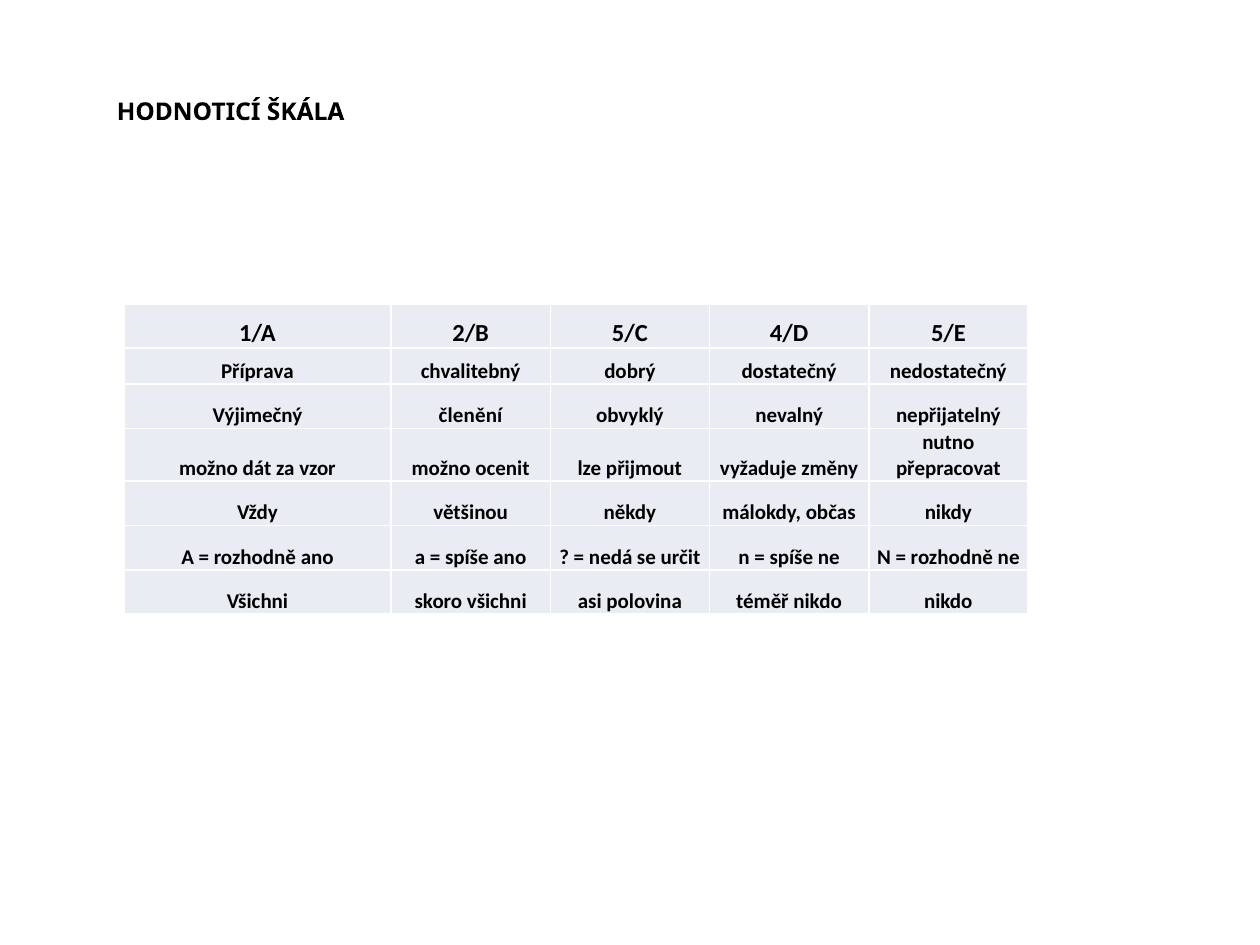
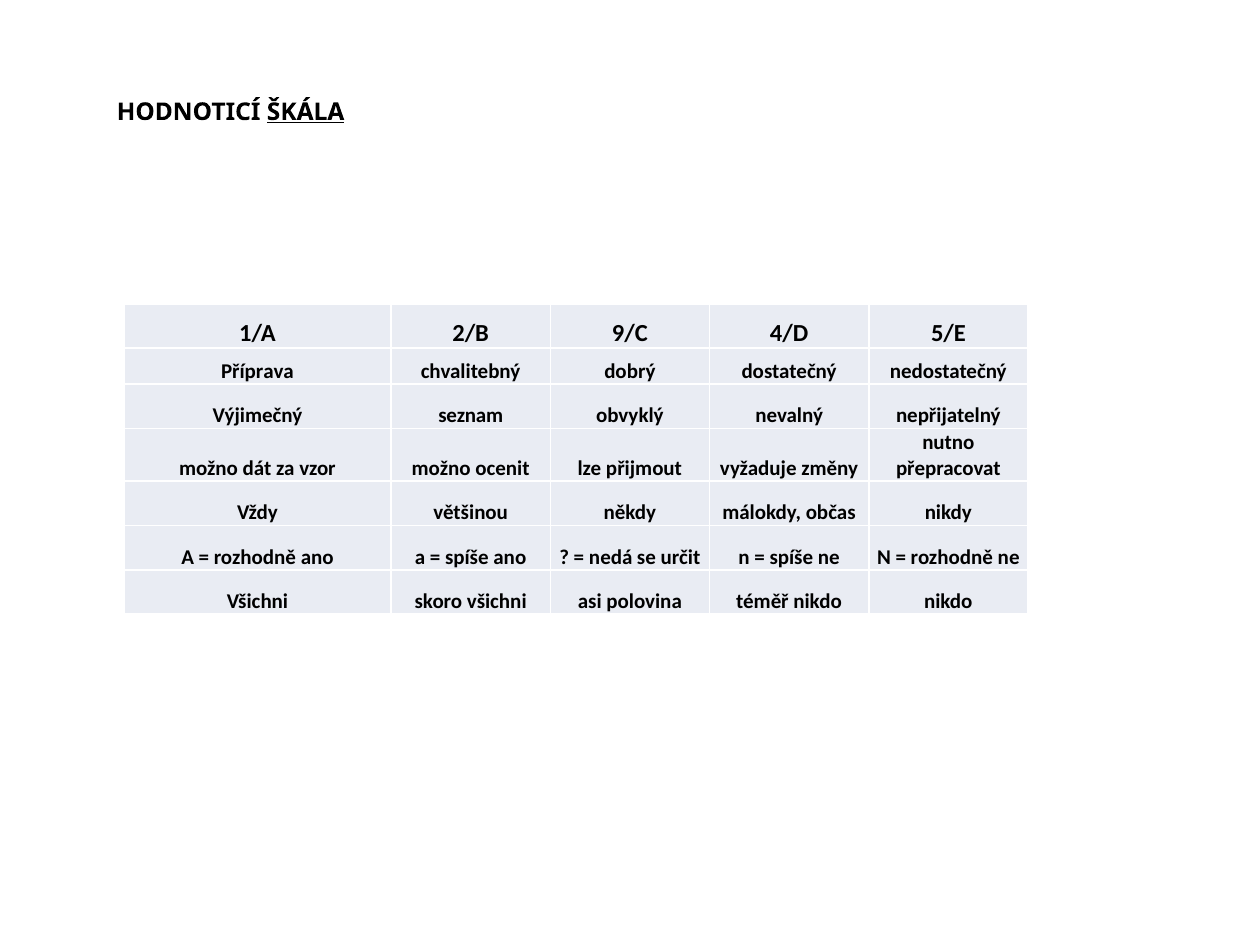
ŠKÁLA underline: none -> present
5/C: 5/C -> 9/C
členění: členění -> seznam
